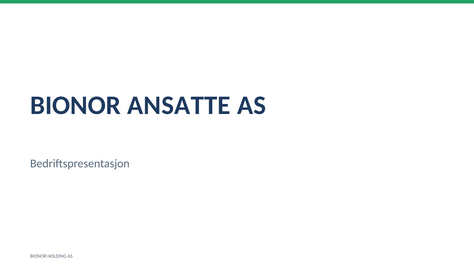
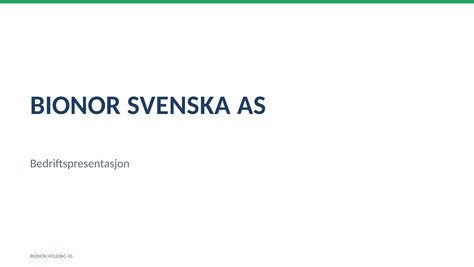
ANSATTE: ANSATTE -> SVENSKA
